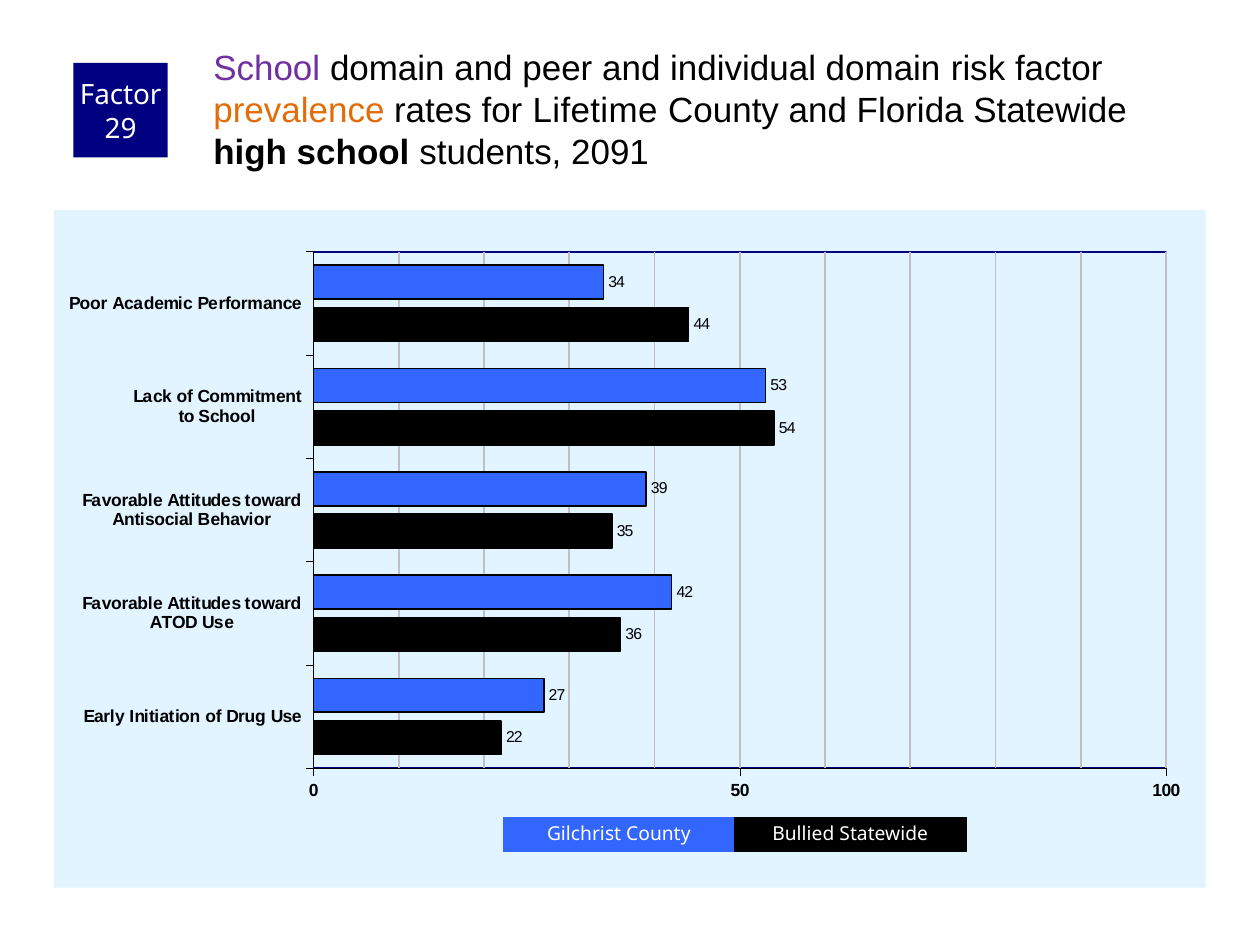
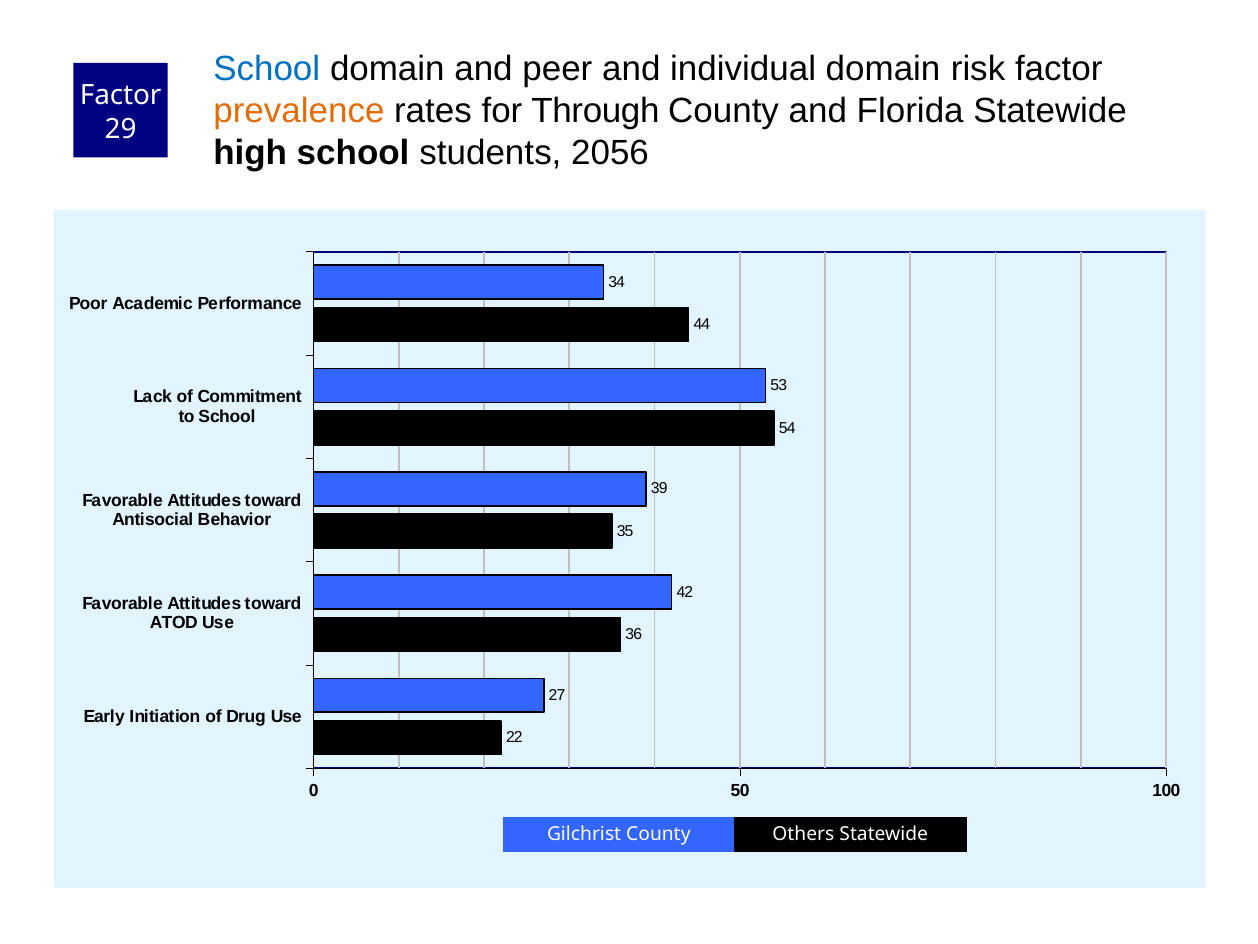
School at (267, 69) colour: purple -> blue
Lifetime: Lifetime -> Through
2091: 2091 -> 2056
Bullied: Bullied -> Others
